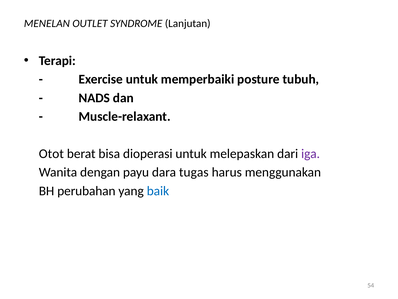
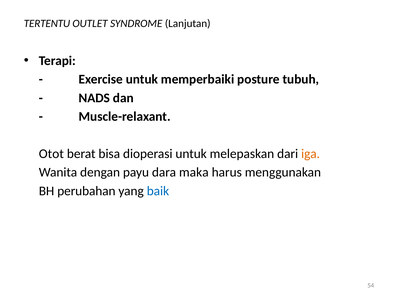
MENELAN: MENELAN -> TERTENTU
iga colour: purple -> orange
tugas: tugas -> maka
